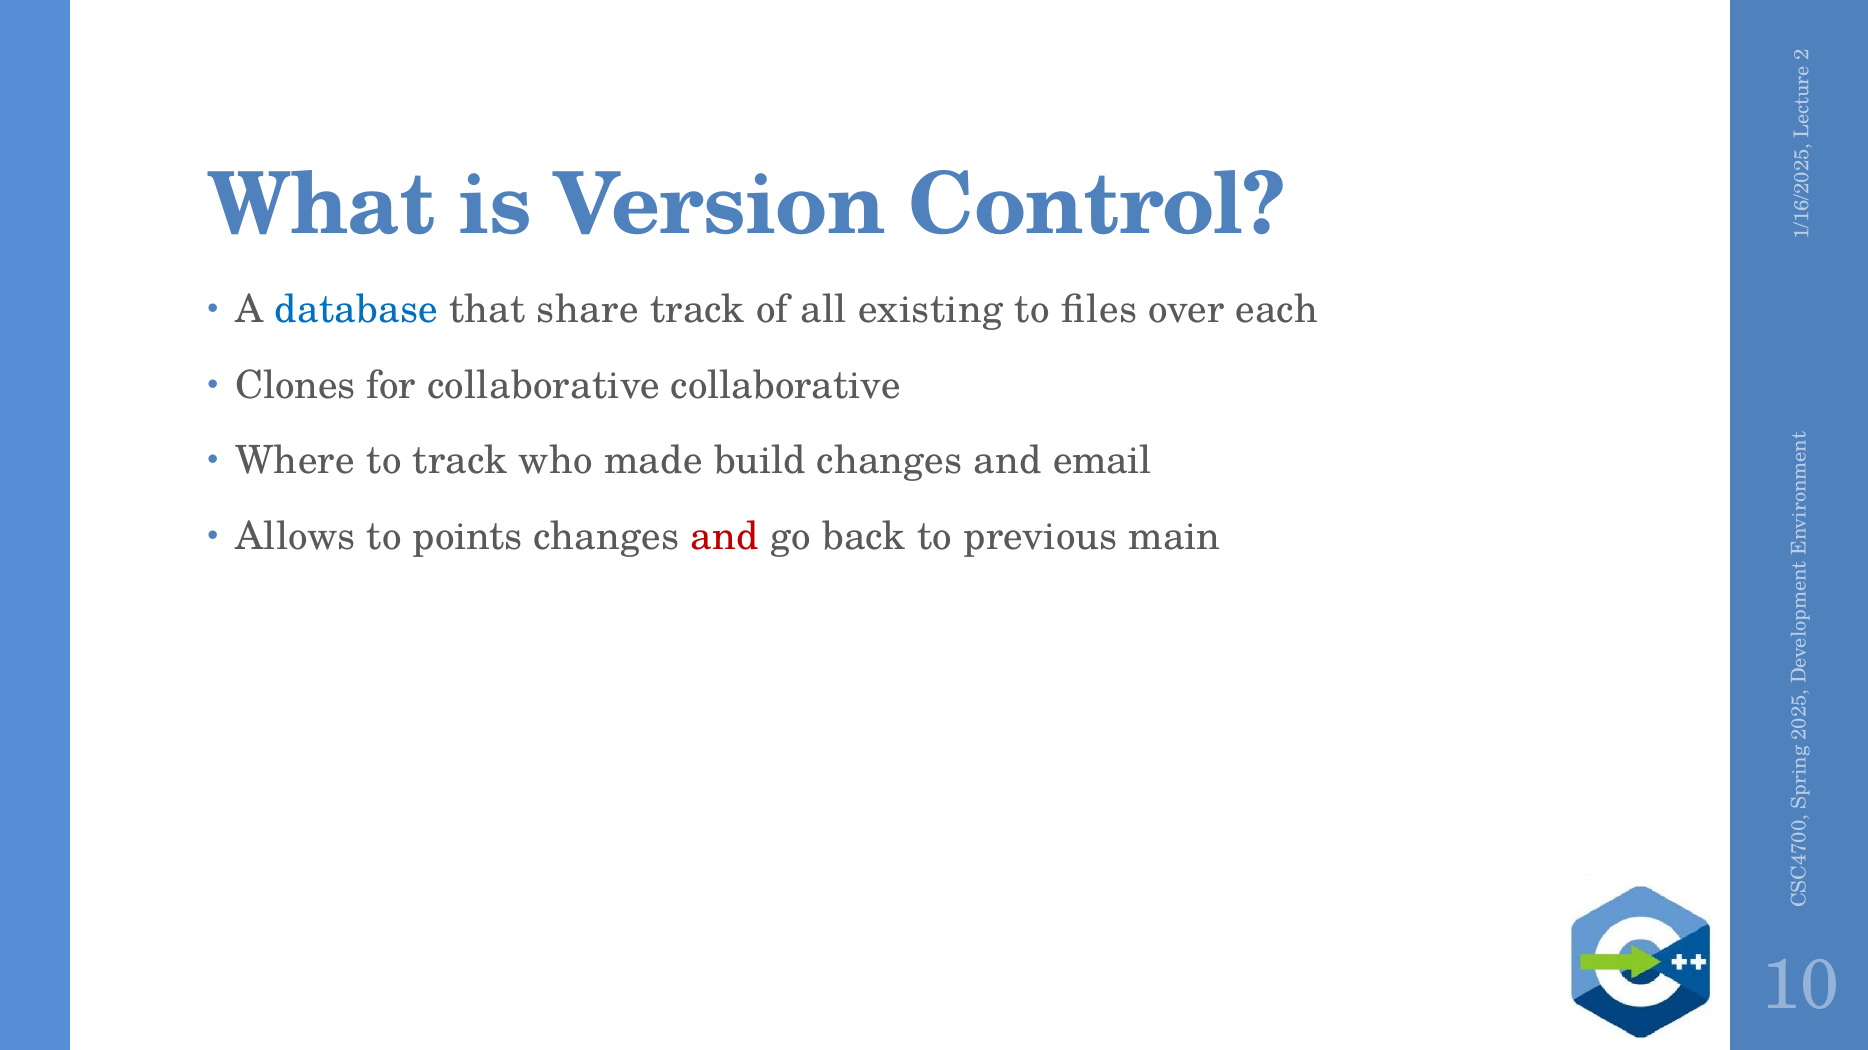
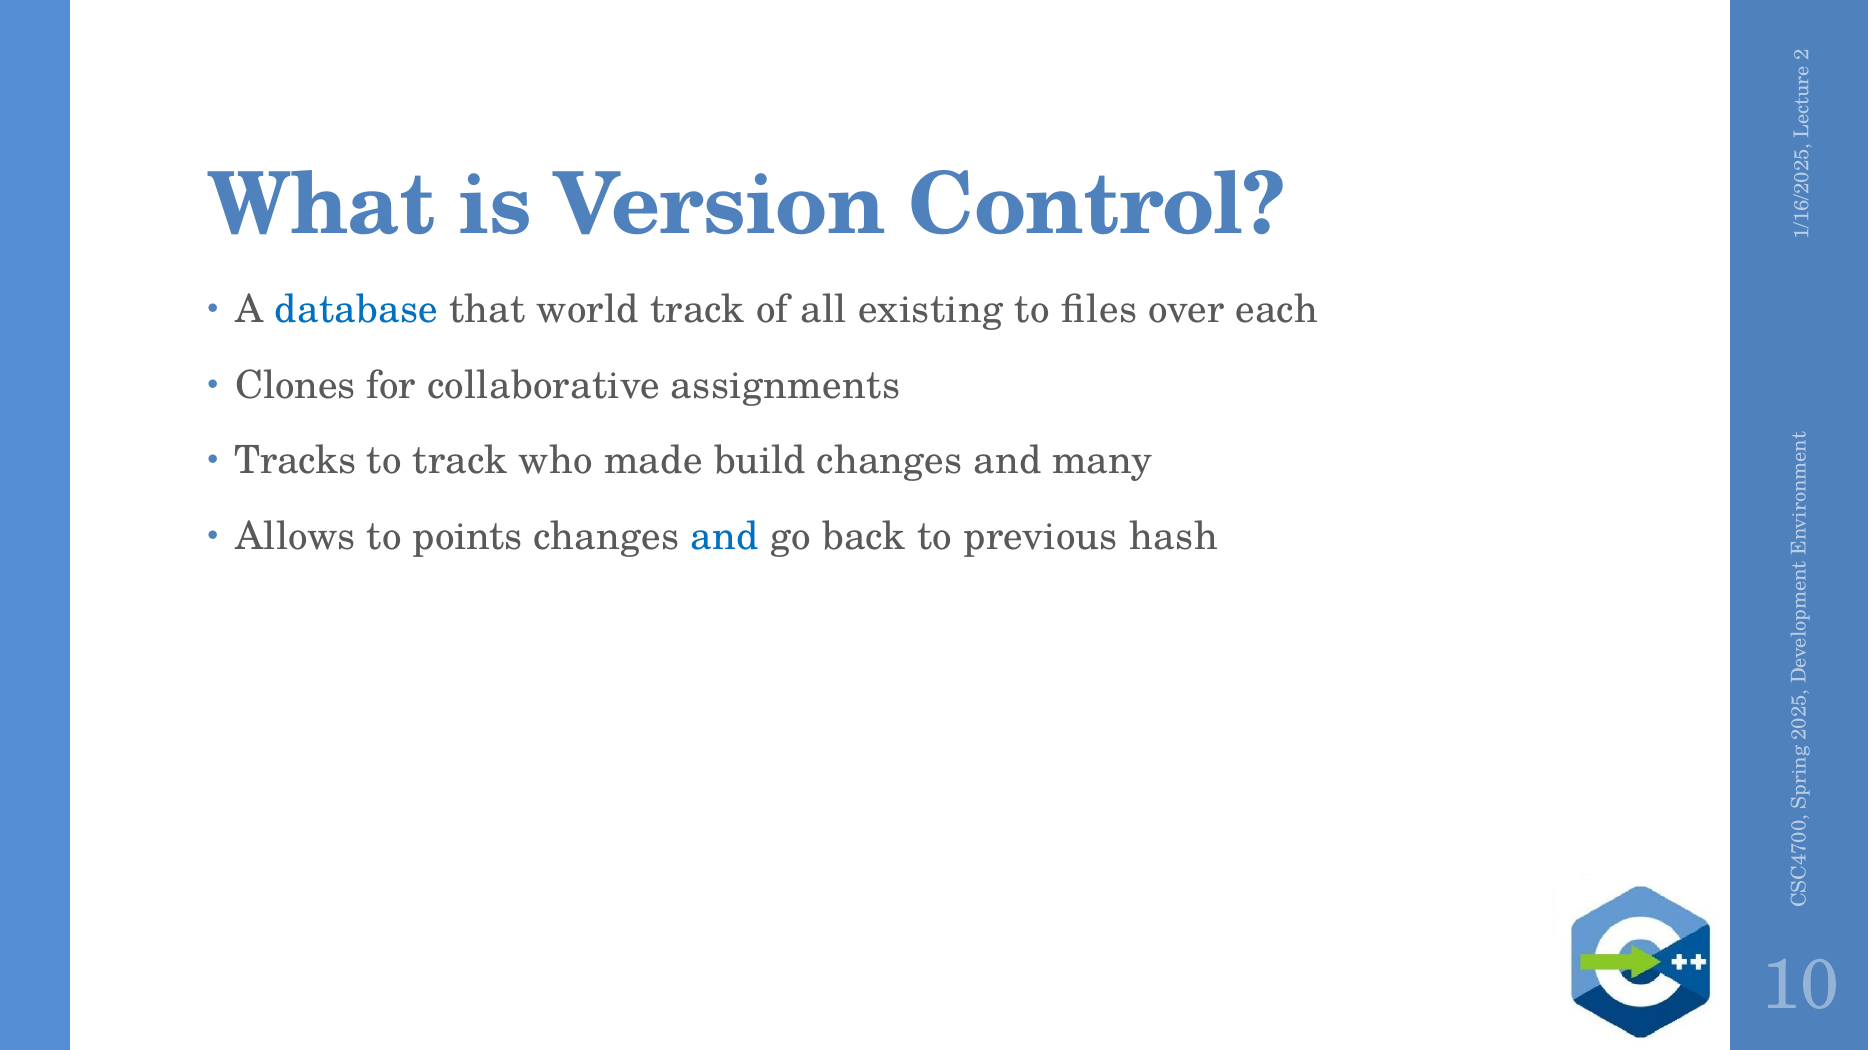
share: share -> world
collaborative collaborative: collaborative -> assignments
Where: Where -> Tracks
email: email -> many
and at (725, 537) colour: red -> blue
main: main -> hash
